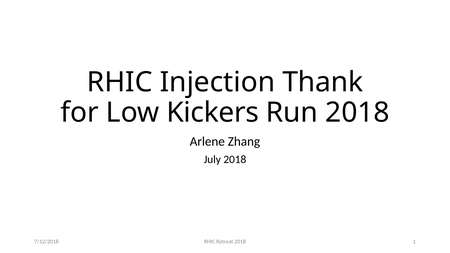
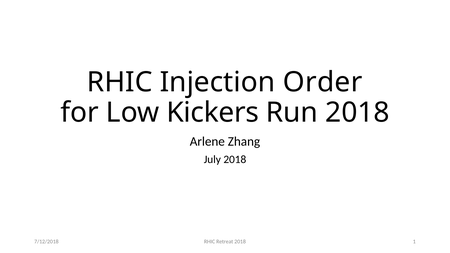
Thank: Thank -> Order
